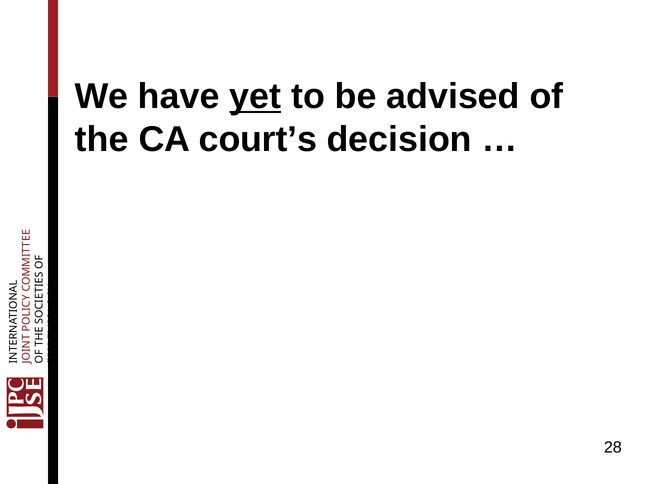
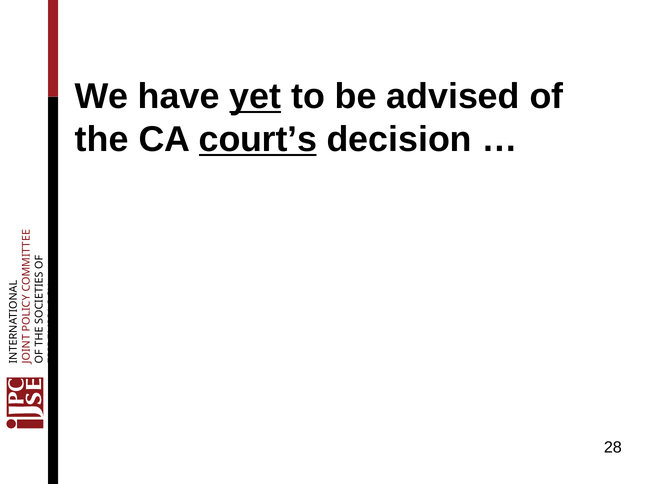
court’s underline: none -> present
